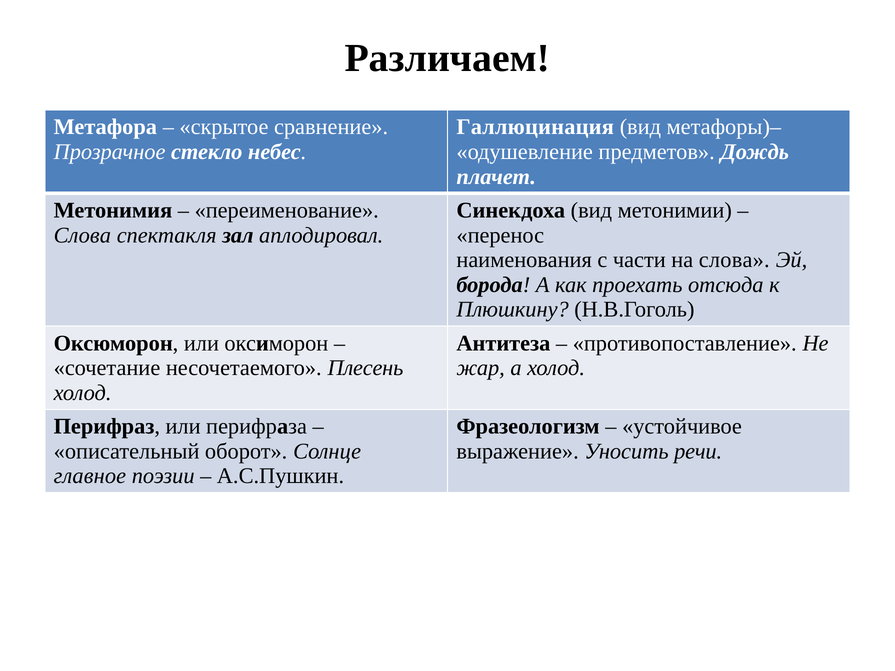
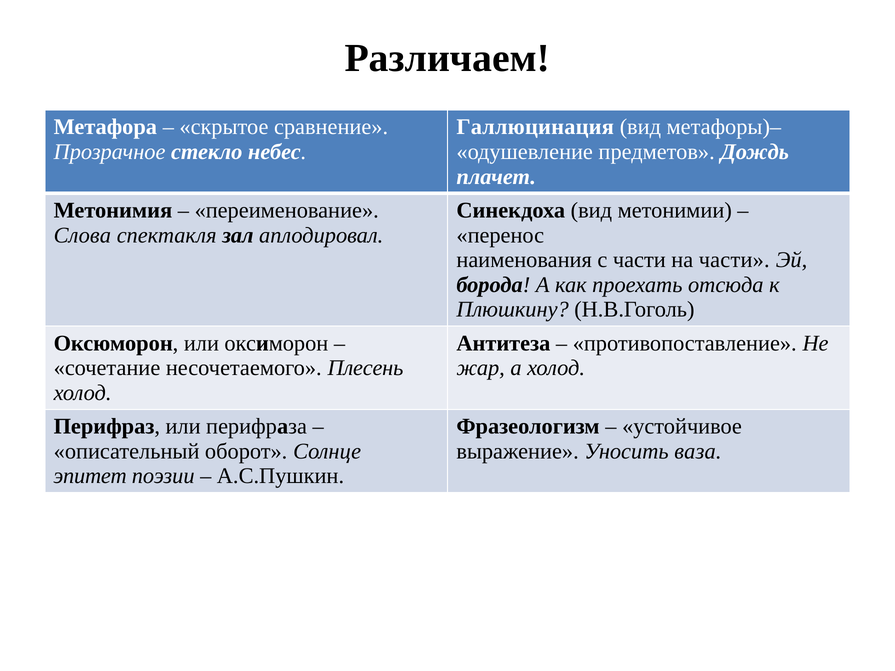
на слова: слова -> части
речи: речи -> ваза
главное: главное -> эпитет
